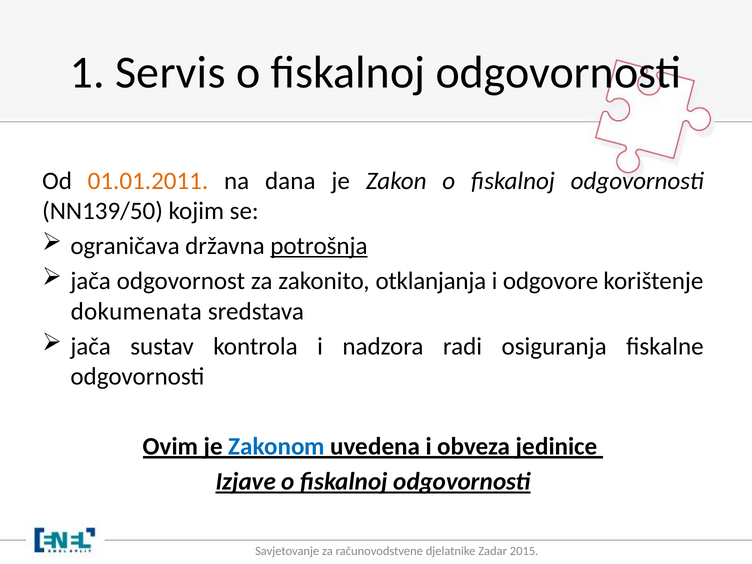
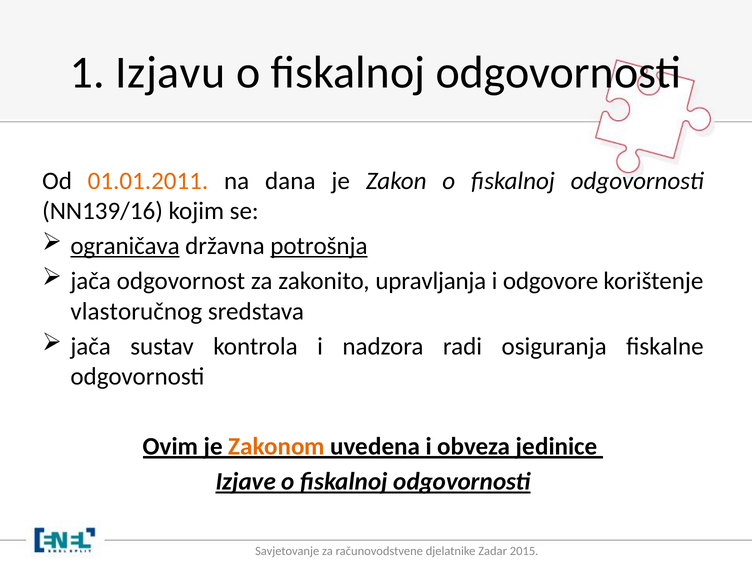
Servis: Servis -> Izjavu
NN139/50: NN139/50 -> NN139/16
ograničava underline: none -> present
otklanjanja: otklanjanja -> upravljanja
dokumenata: dokumenata -> vlastoručnog
Zakonom colour: blue -> orange
